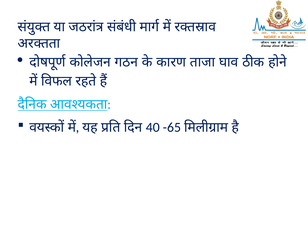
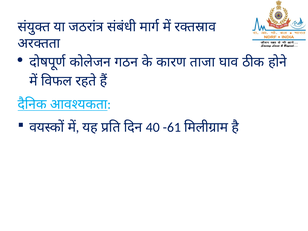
-65: -65 -> -61
